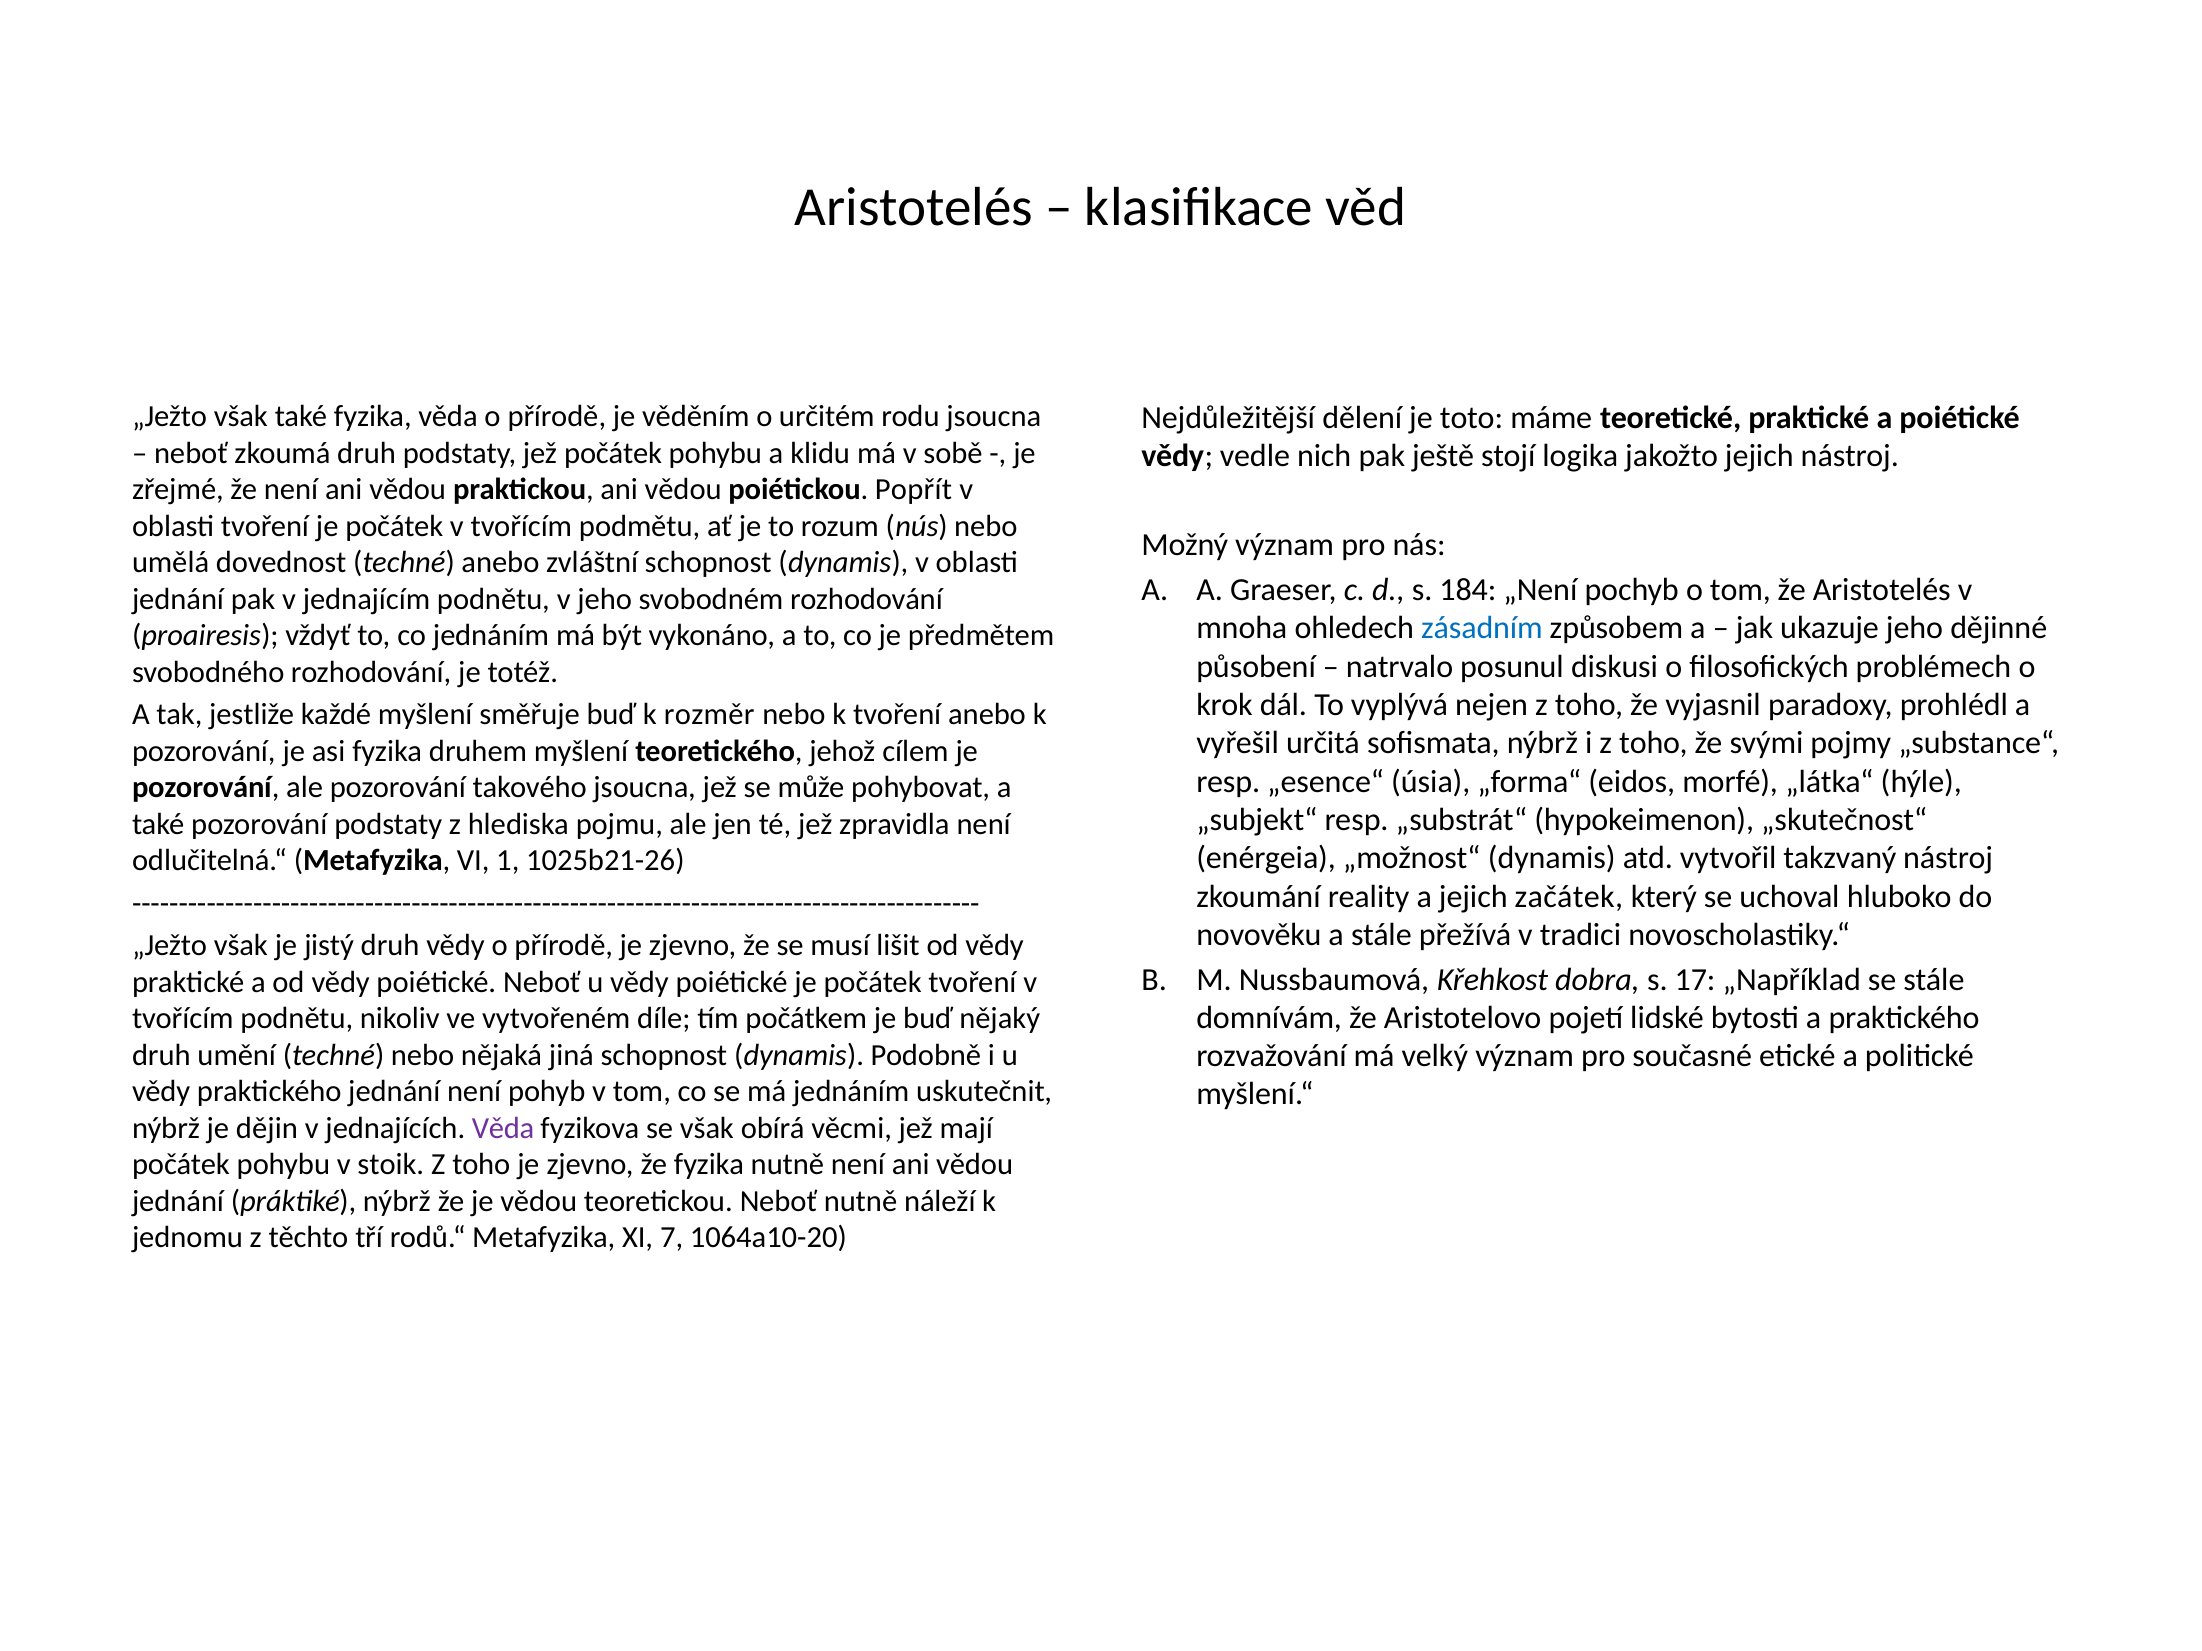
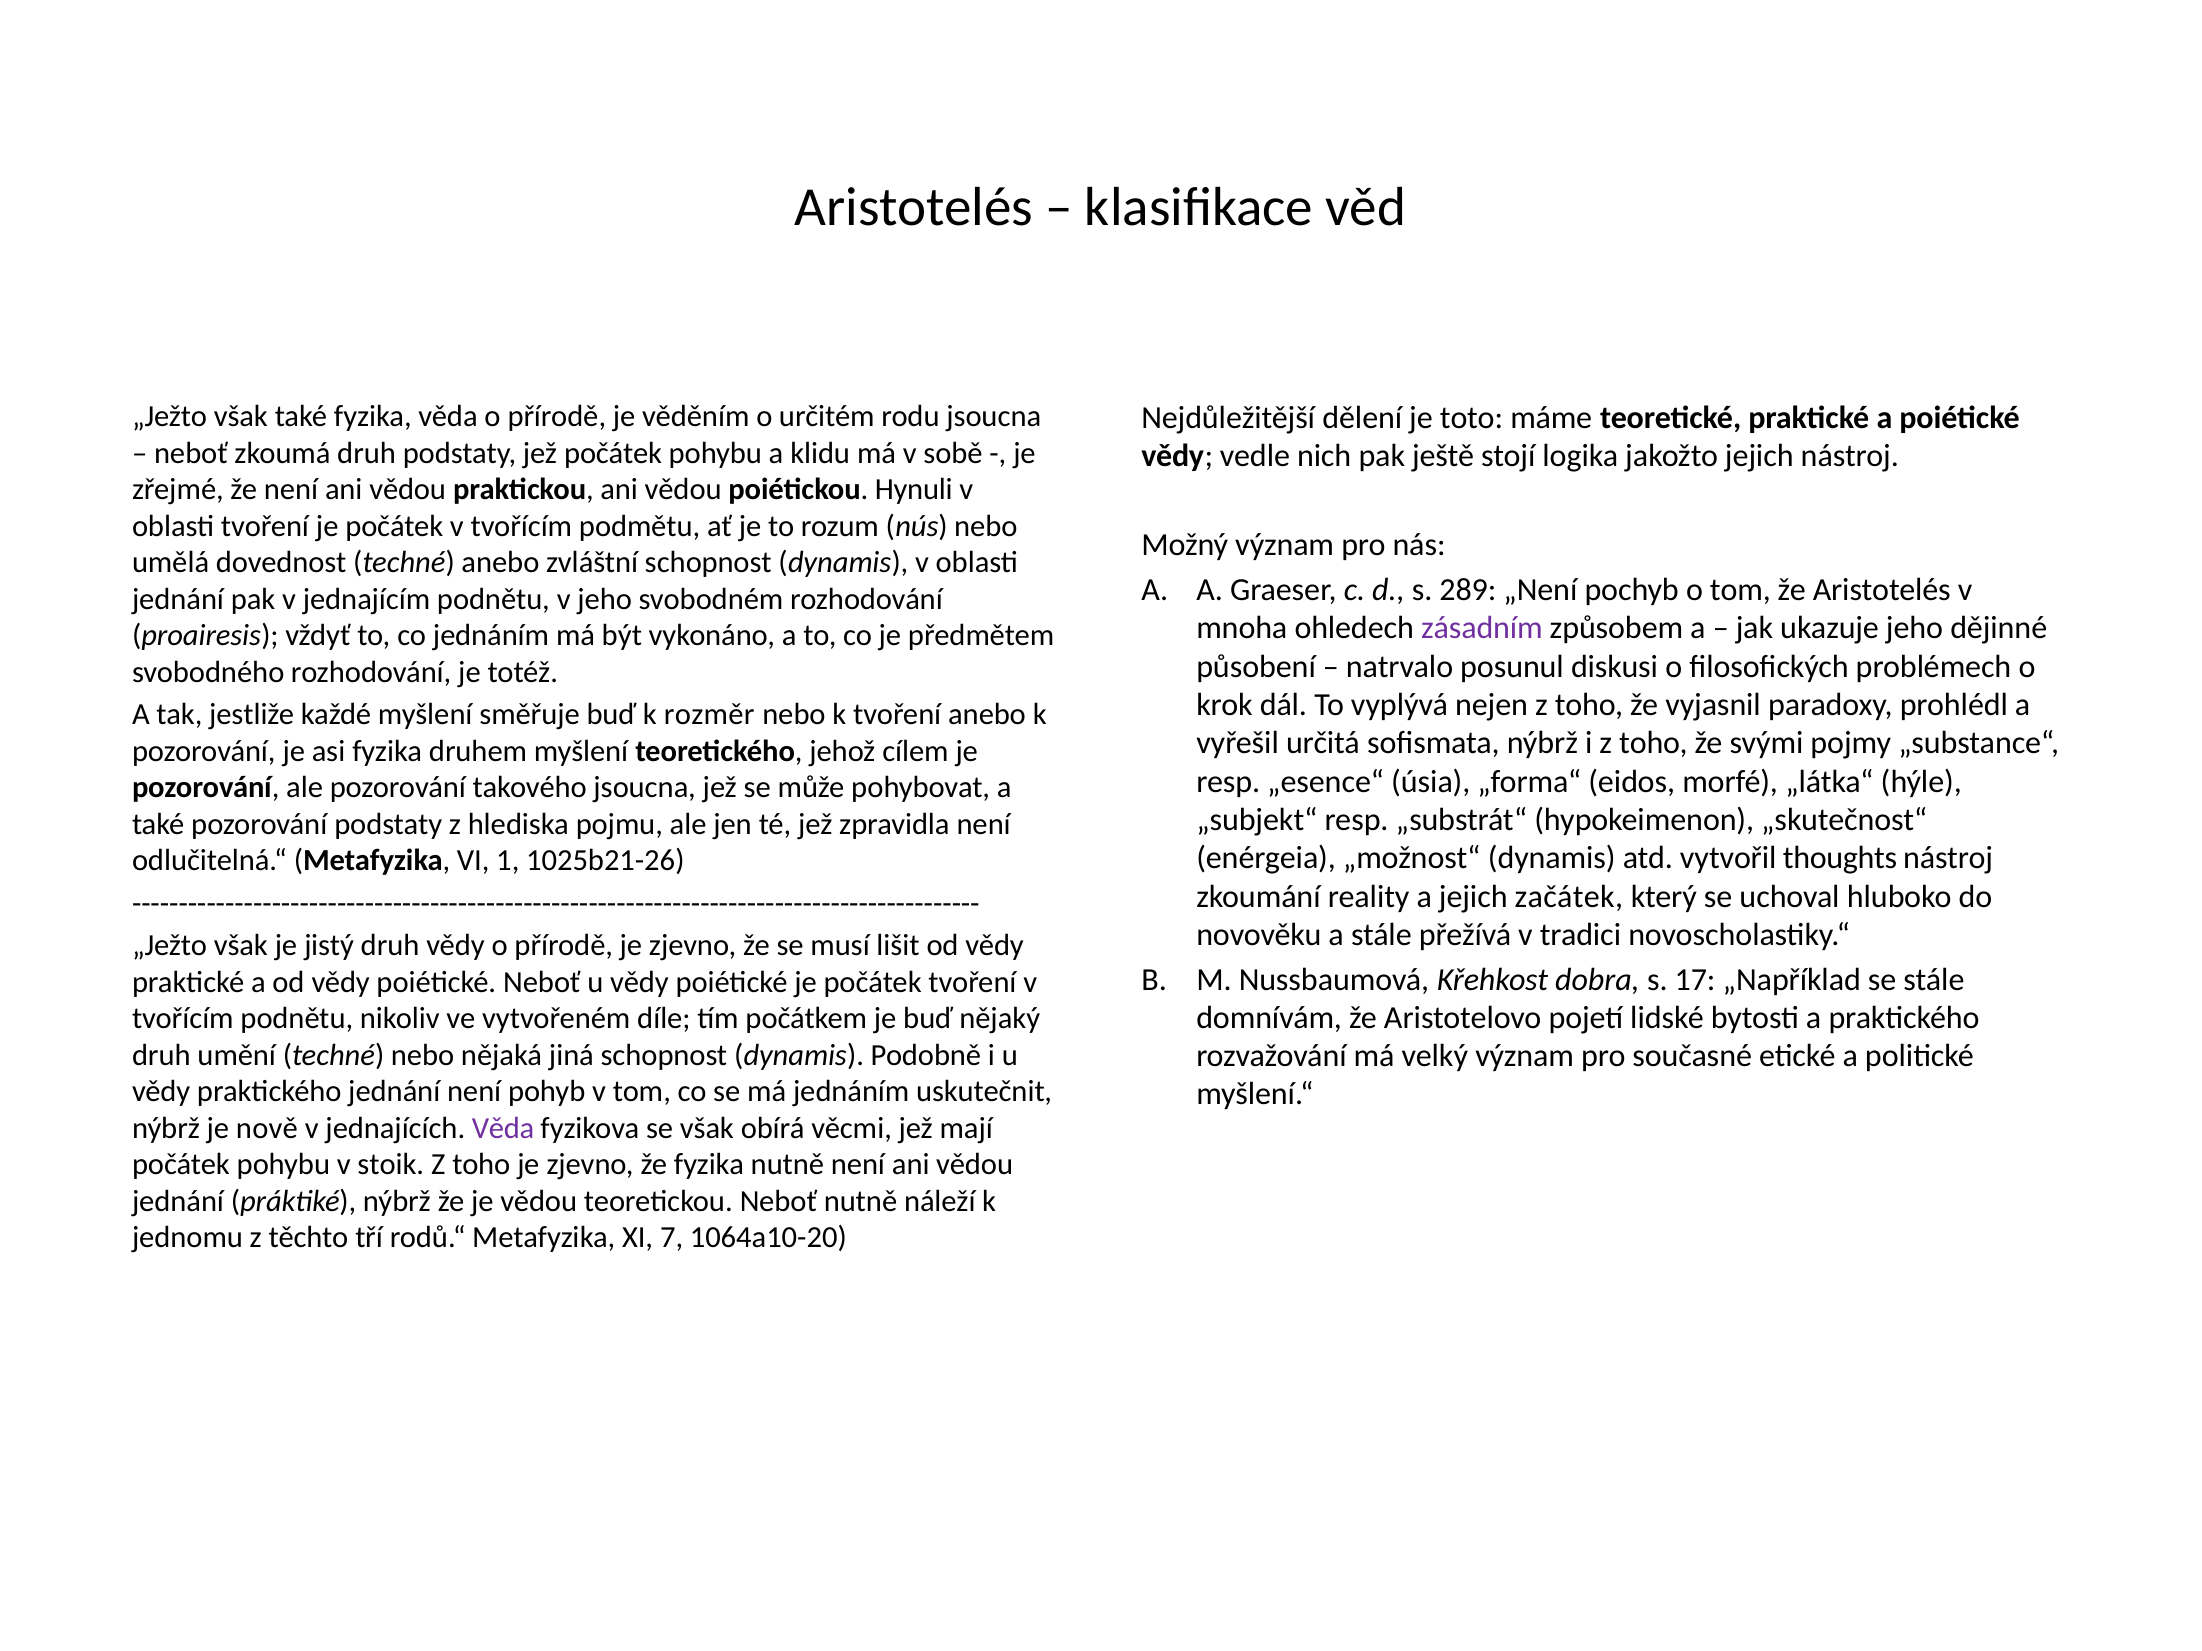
Popřít: Popřít -> Hynuli
184: 184 -> 289
zásadním colour: blue -> purple
takzvaný: takzvaný -> thoughts
dějin: dějin -> nově
